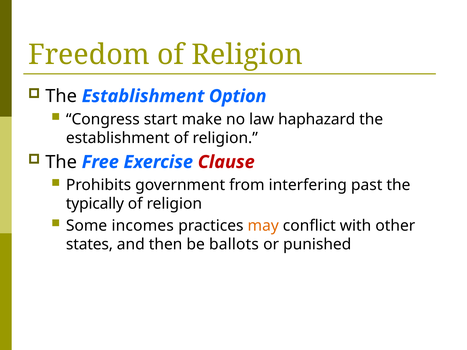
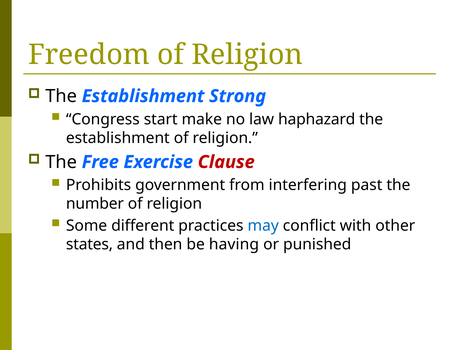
Option: Option -> Strong
typically: typically -> number
incomes: incomes -> different
may colour: orange -> blue
ballots: ballots -> having
